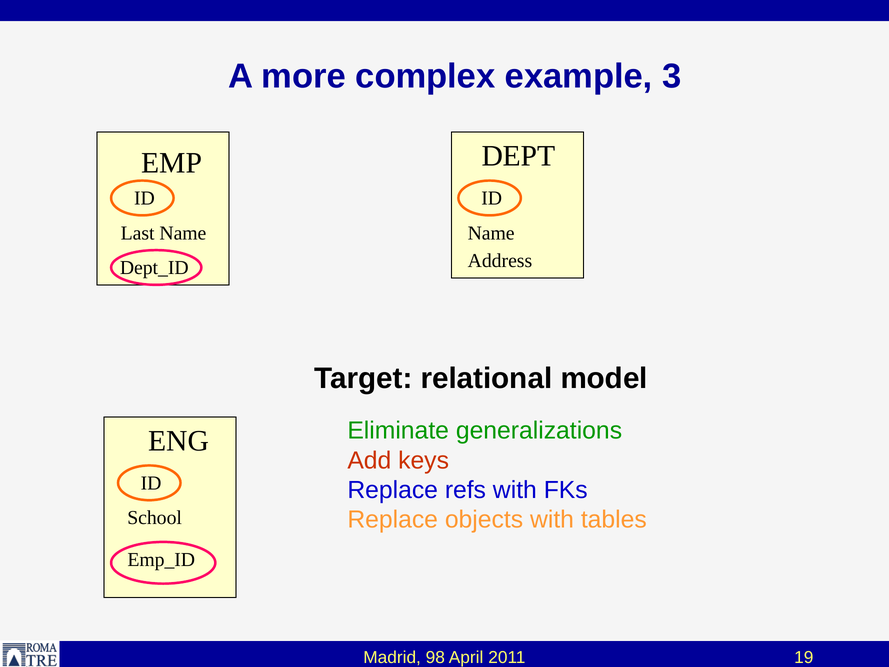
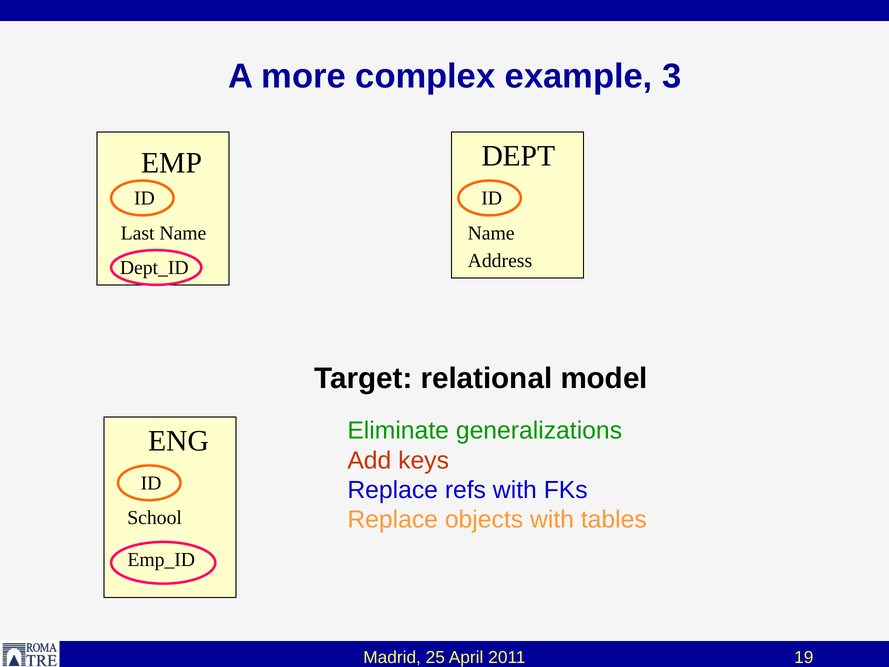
98: 98 -> 25
